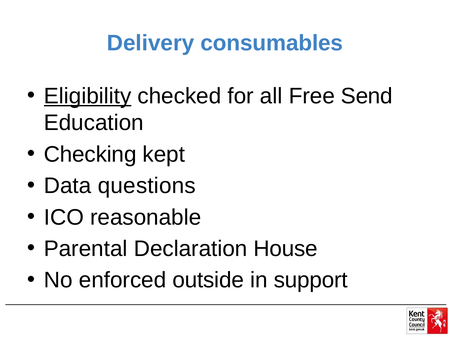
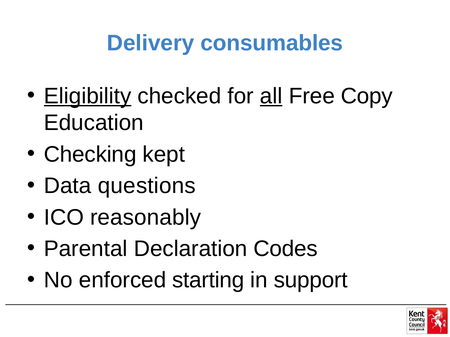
all underline: none -> present
Send: Send -> Copy
reasonable: reasonable -> reasonably
House: House -> Codes
outside: outside -> starting
